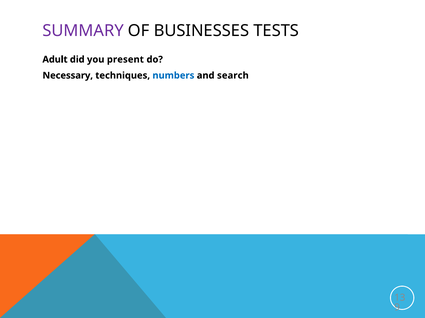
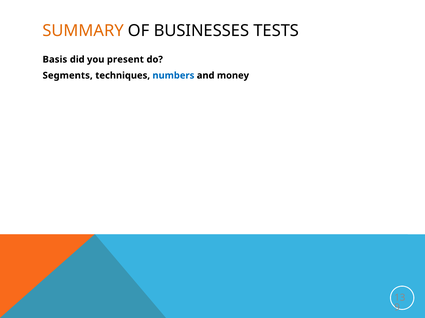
SUMMARY colour: purple -> orange
Adult: Adult -> Basis
Necessary: Necessary -> Segments
search: search -> money
